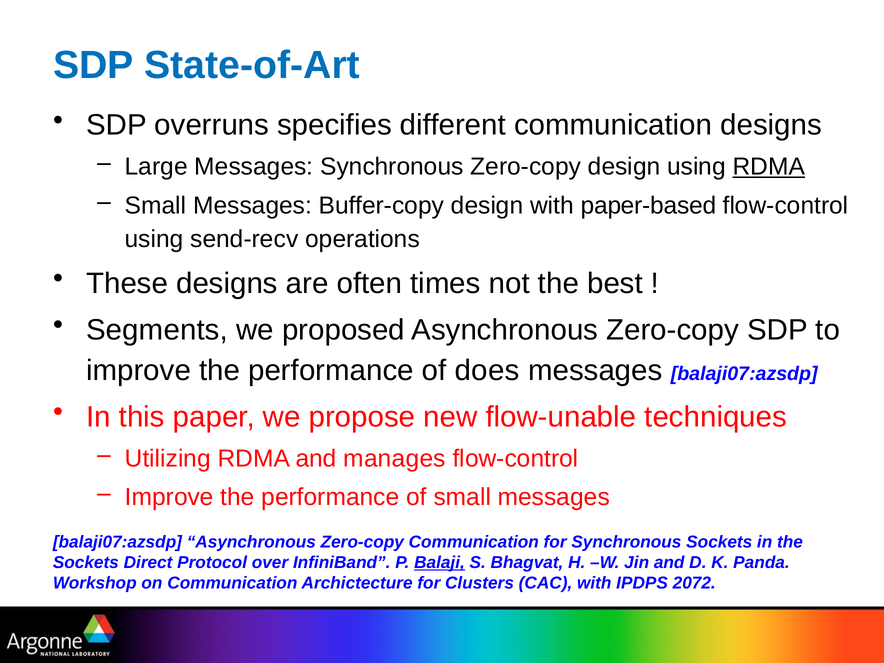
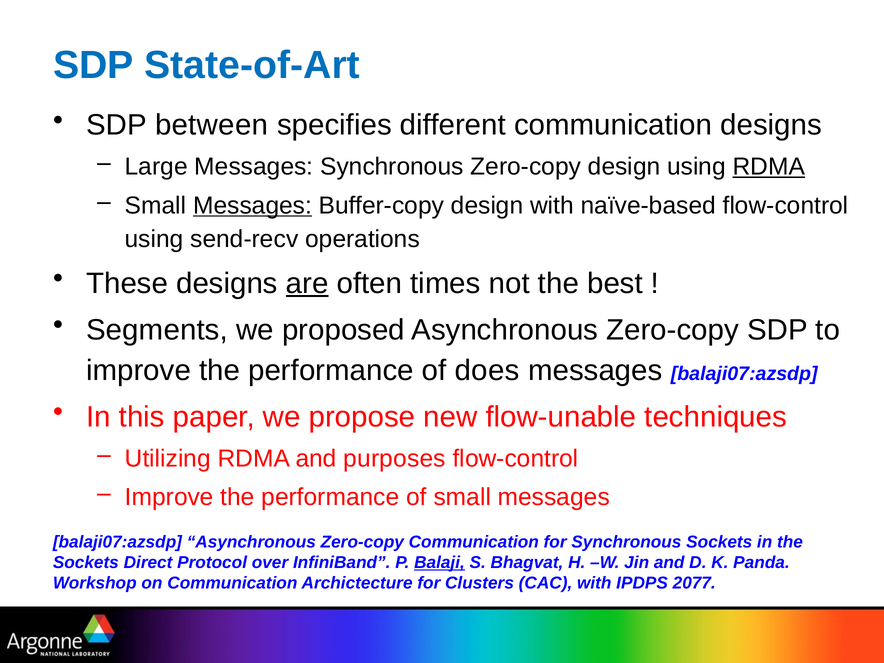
overruns: overruns -> between
Messages at (253, 205) underline: none -> present
paper-based: paper-based -> naïve-based
are underline: none -> present
manages: manages -> purposes
2072: 2072 -> 2077
